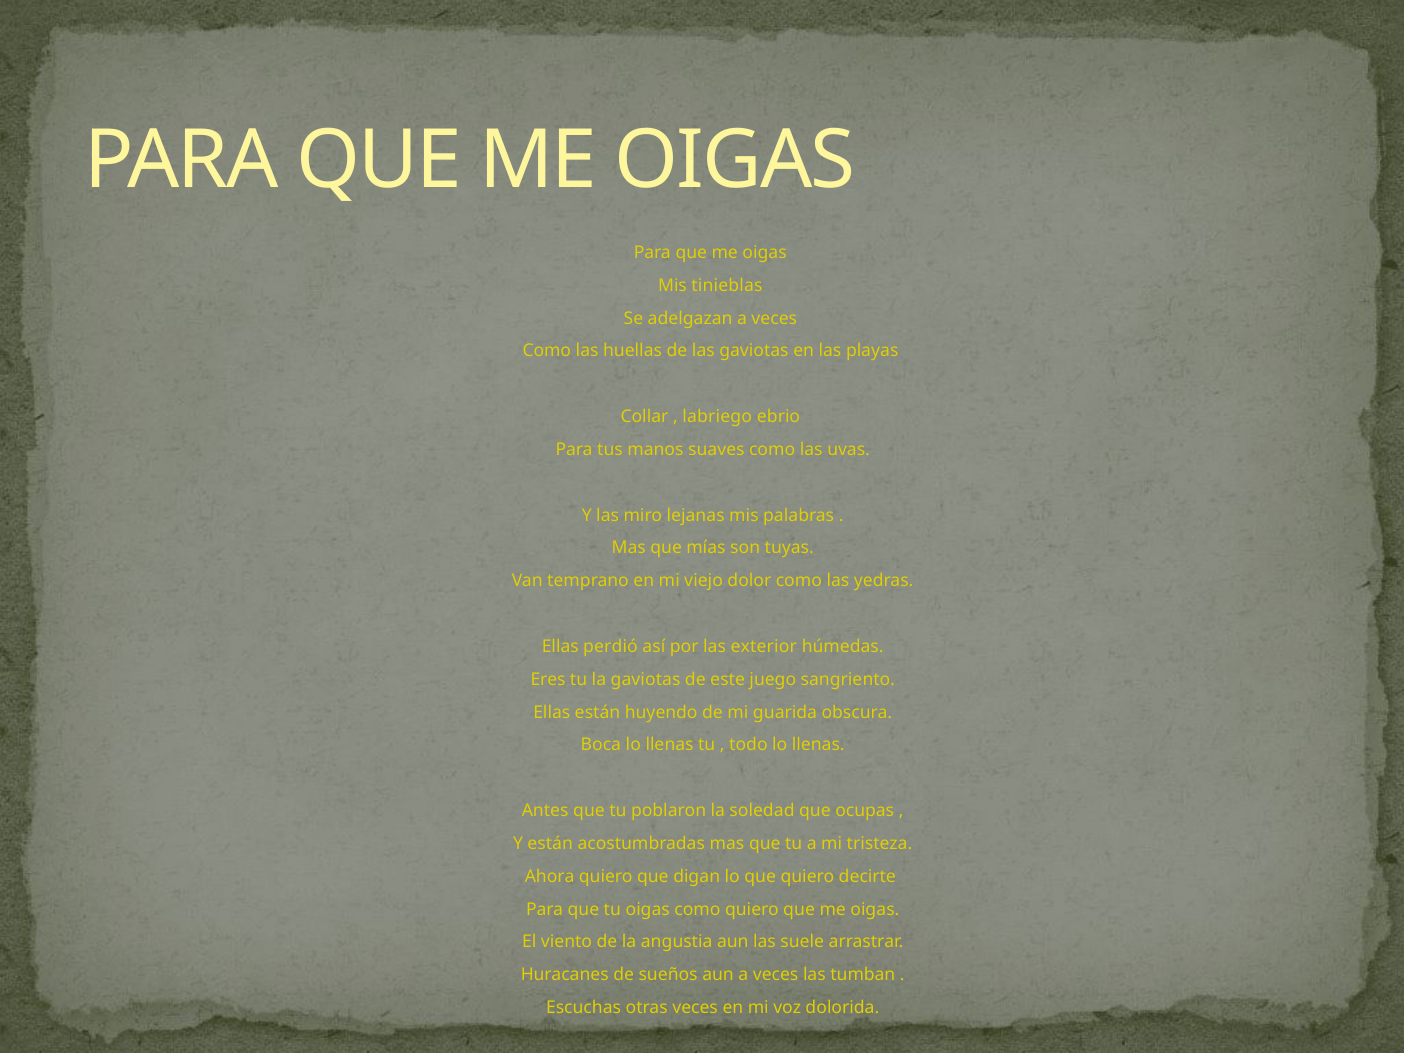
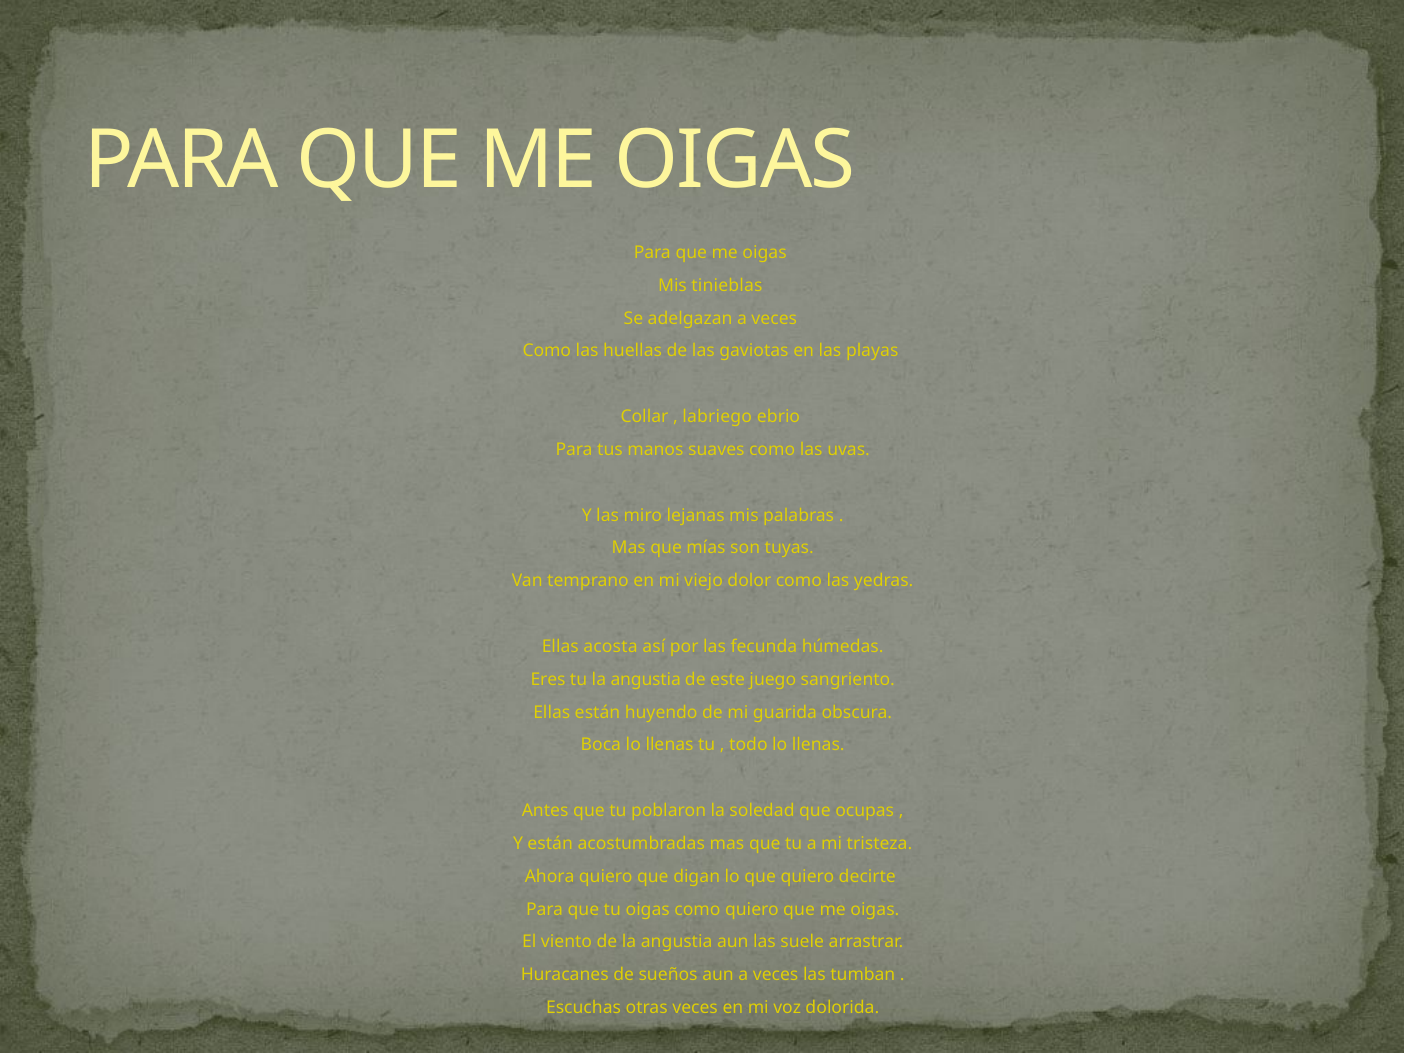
perdió: perdió -> acosta
exterior: exterior -> fecunda
tu la gaviotas: gaviotas -> angustia
